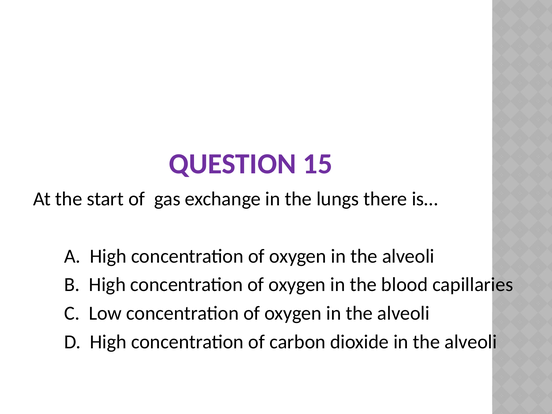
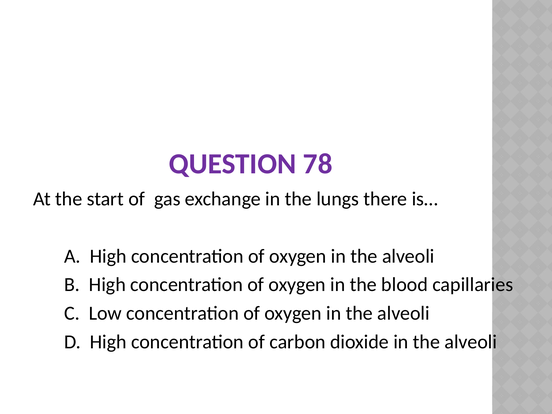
15: 15 -> 78
